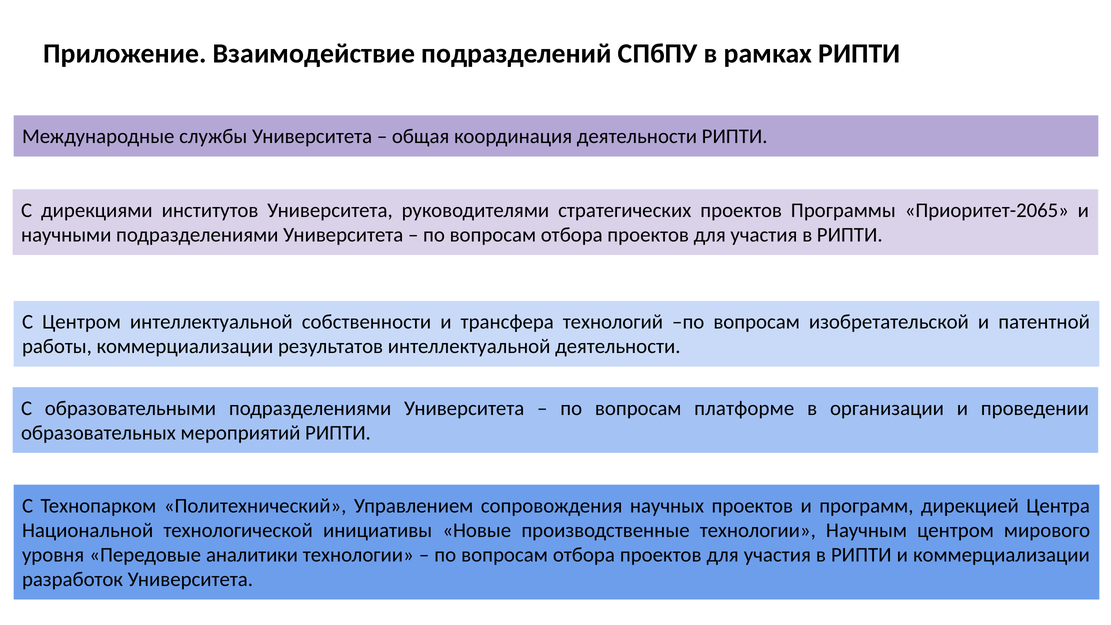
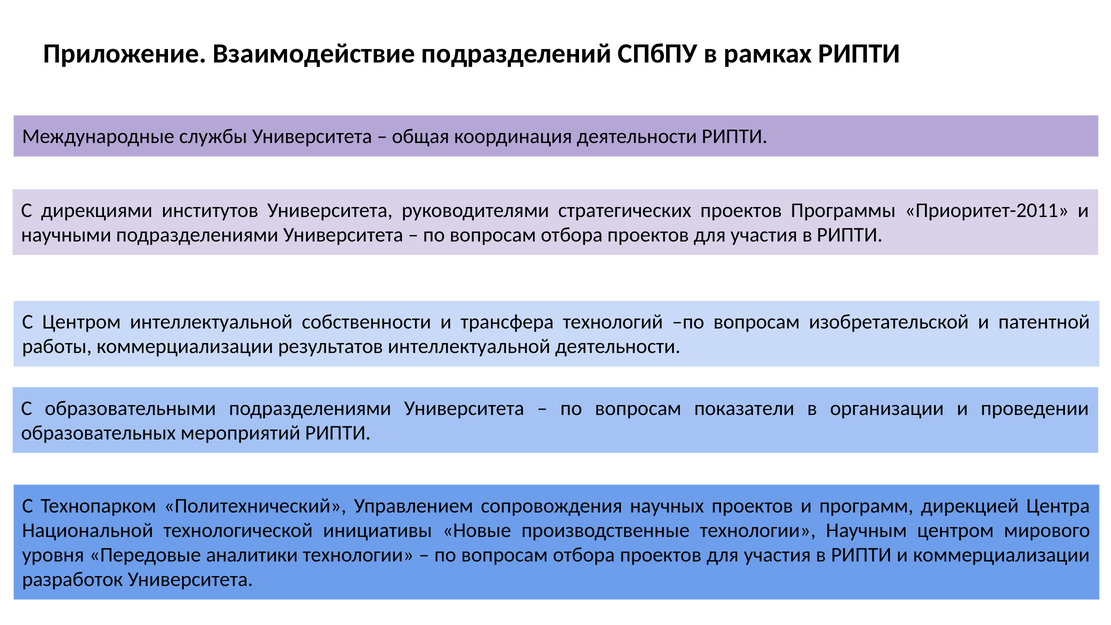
Приоритет-2065: Приоритет-2065 -> Приоритет-2011
платформе: платформе -> показатели
